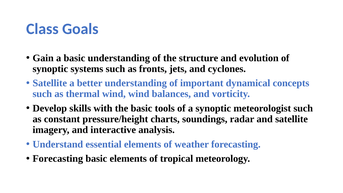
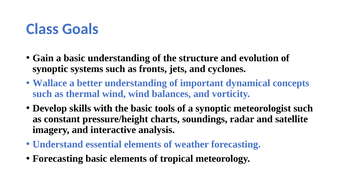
Satellite at (50, 83): Satellite -> Wallace
